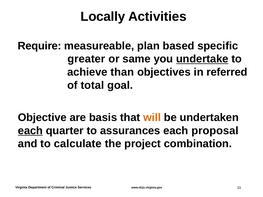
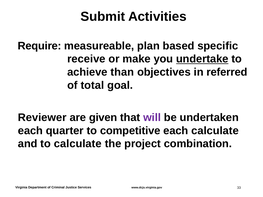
Locally: Locally -> Submit
greater: greater -> receive
same: same -> make
Objective: Objective -> Reviewer
basis: basis -> given
will colour: orange -> purple
each at (30, 131) underline: present -> none
assurances: assurances -> competitive
each proposal: proposal -> calculate
